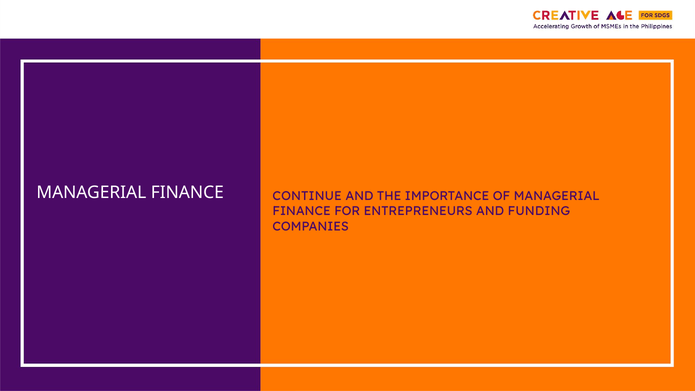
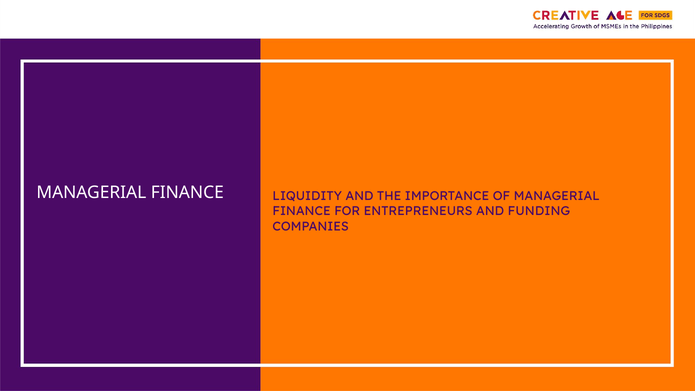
CONTINUE: CONTINUE -> LIQUIDITY
